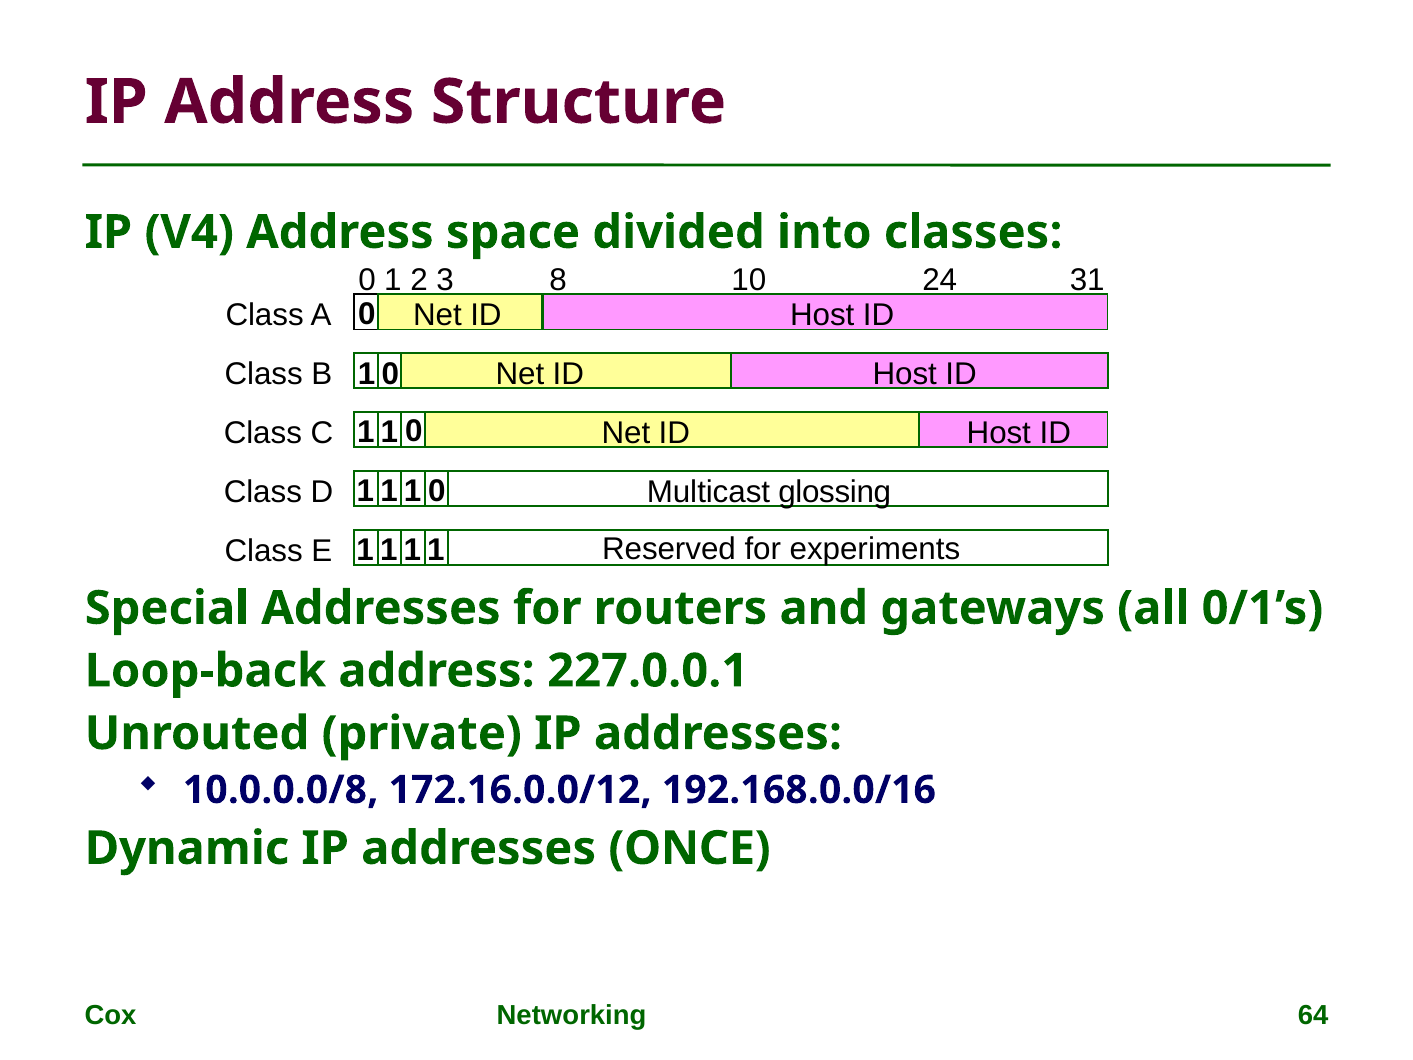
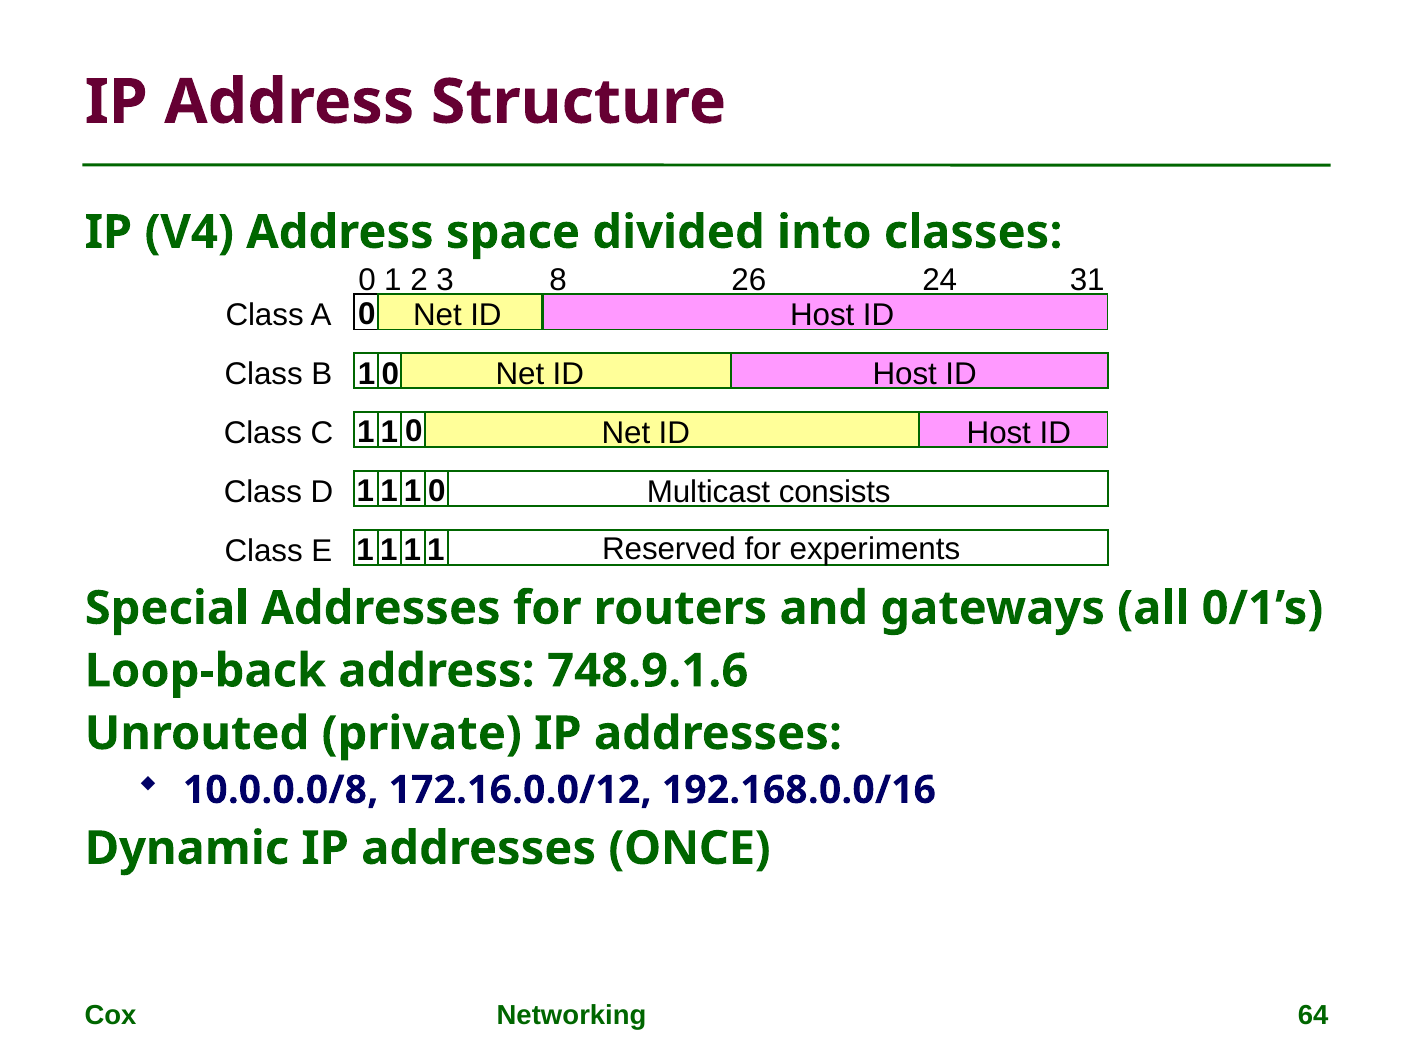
8 10: 10 -> 26
glossing: glossing -> consists
227.0.0.1: 227.0.0.1 -> 748.9.1.6
